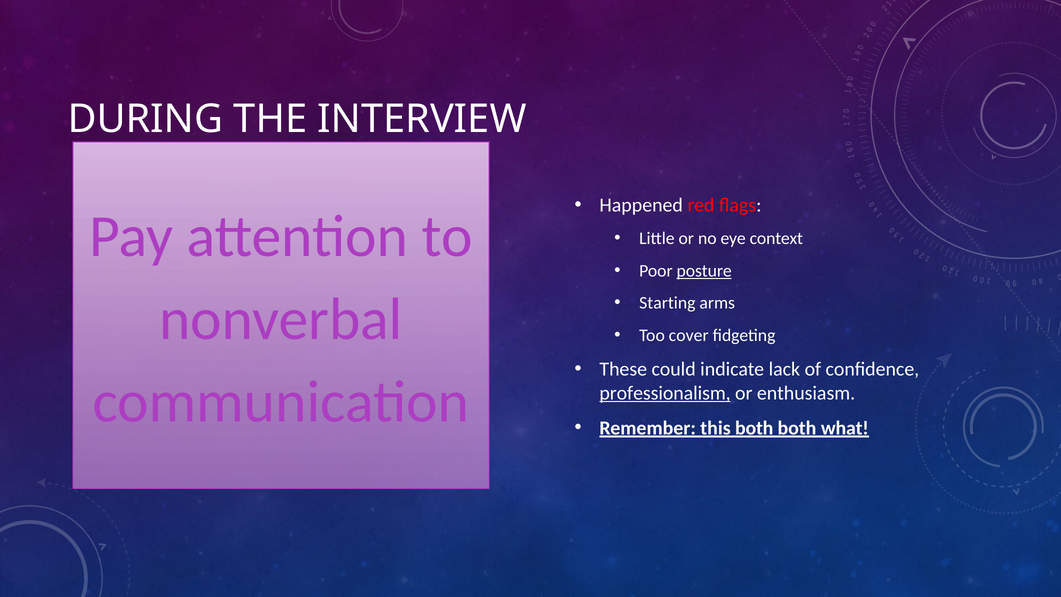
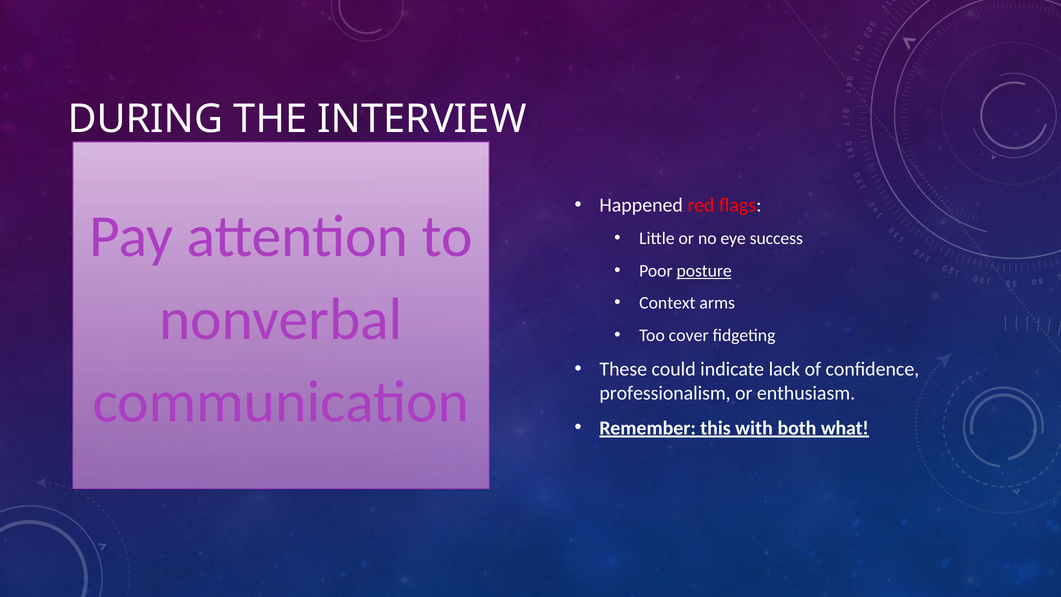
context: context -> success
Starting: Starting -> Context
professionalism underline: present -> none
this both: both -> with
